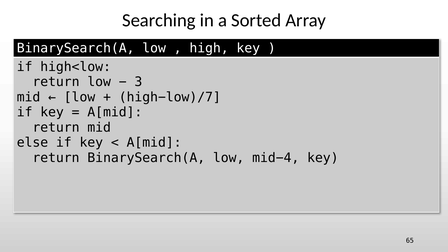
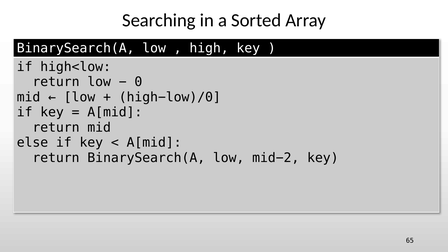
3: 3 -> 0
high−low)/7: high−low)/7 -> high−low)/0
mid−4: mid−4 -> mid−2
